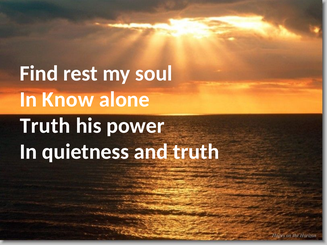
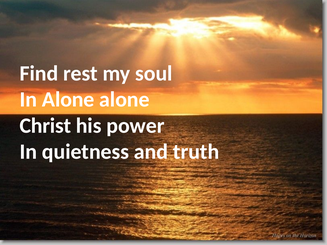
In Know: Know -> Alone
Truth at (45, 126): Truth -> Christ
